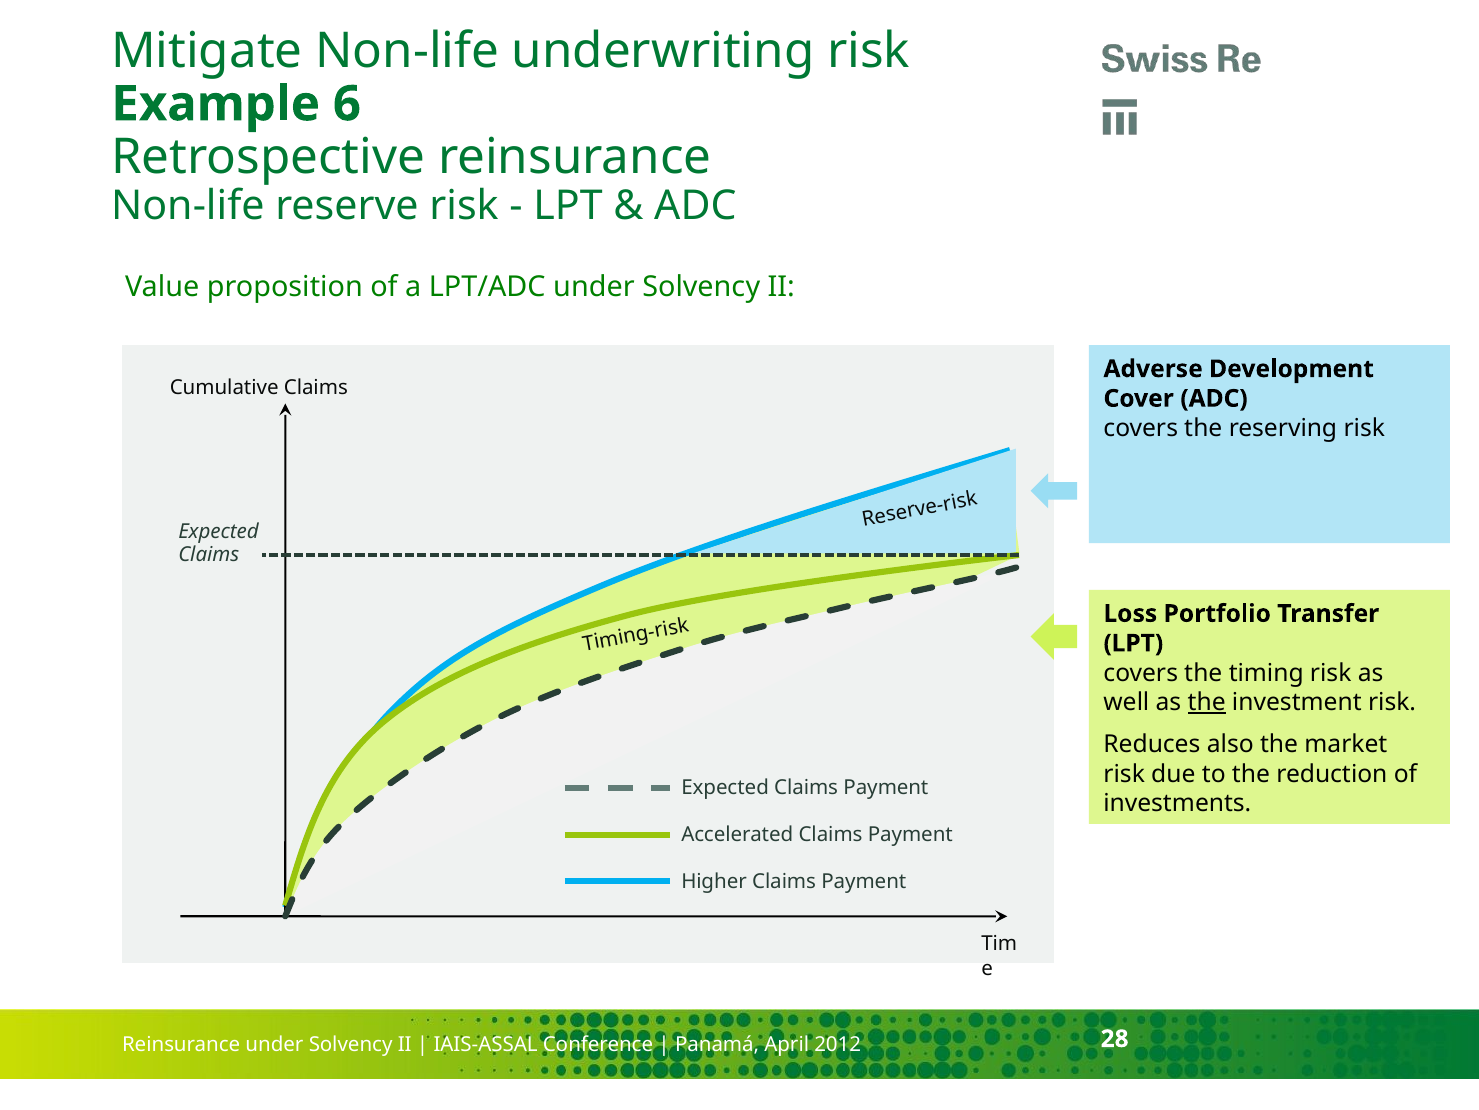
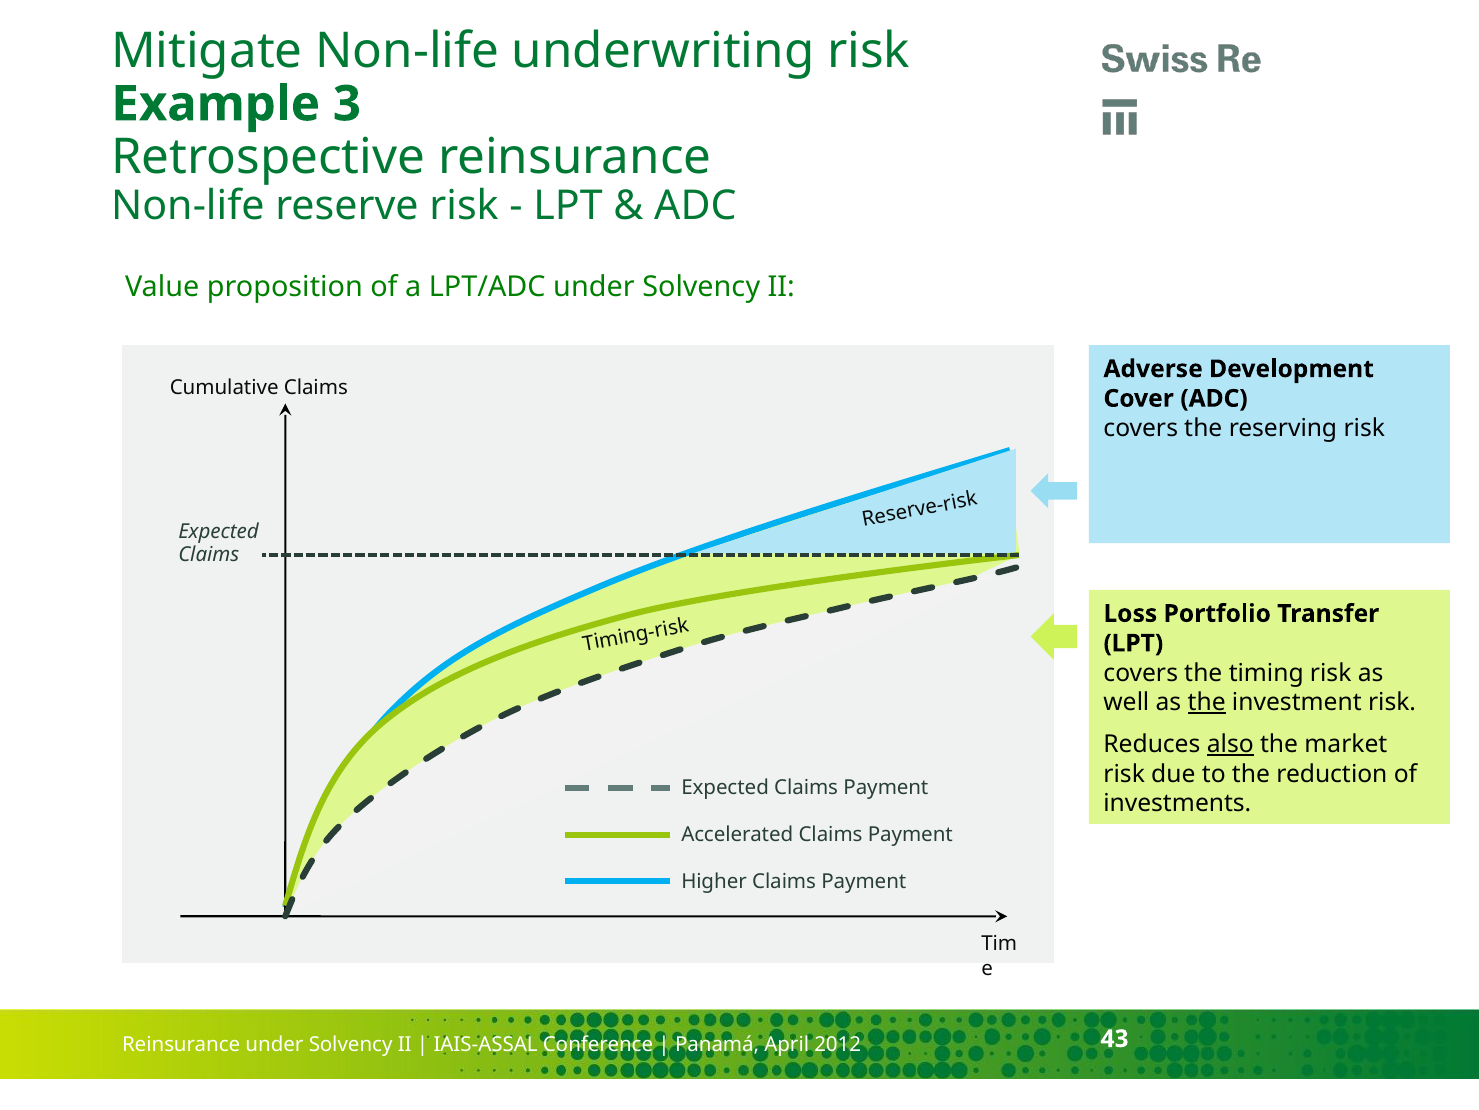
6: 6 -> 3
also underline: none -> present
28: 28 -> 43
